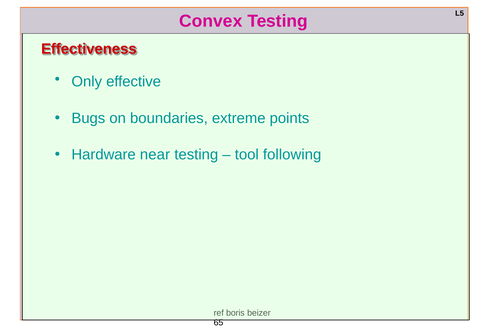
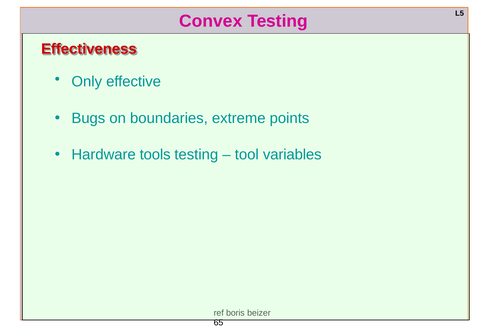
near: near -> tools
following: following -> variables
